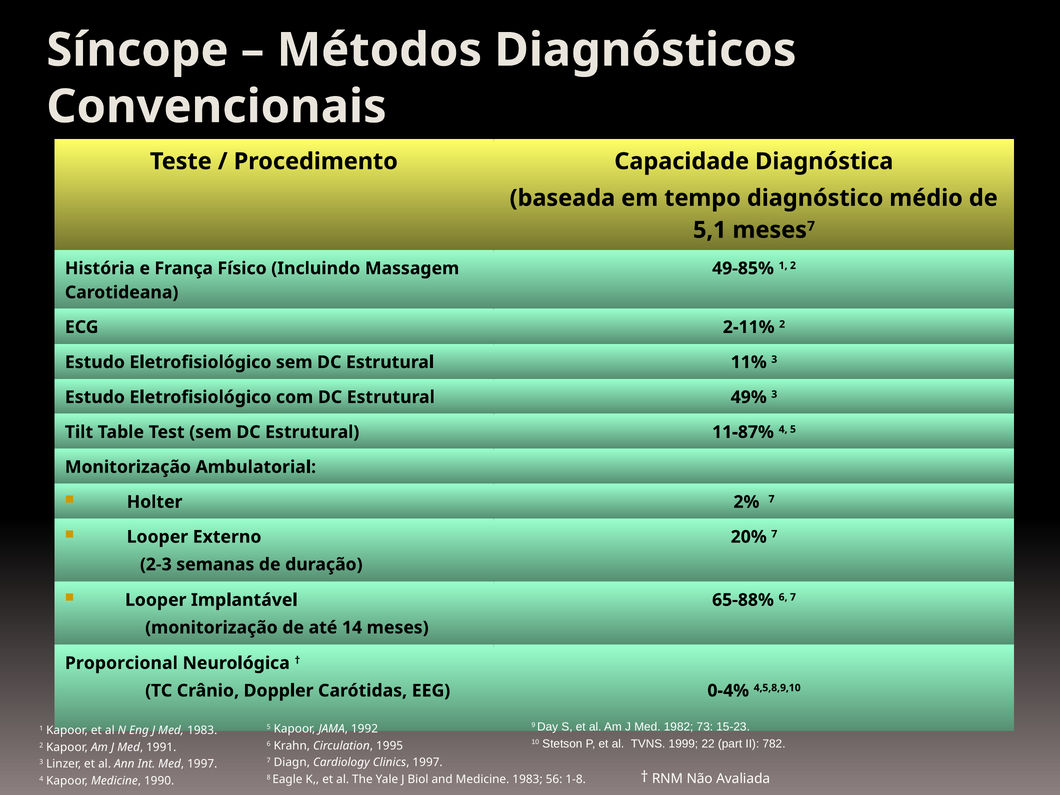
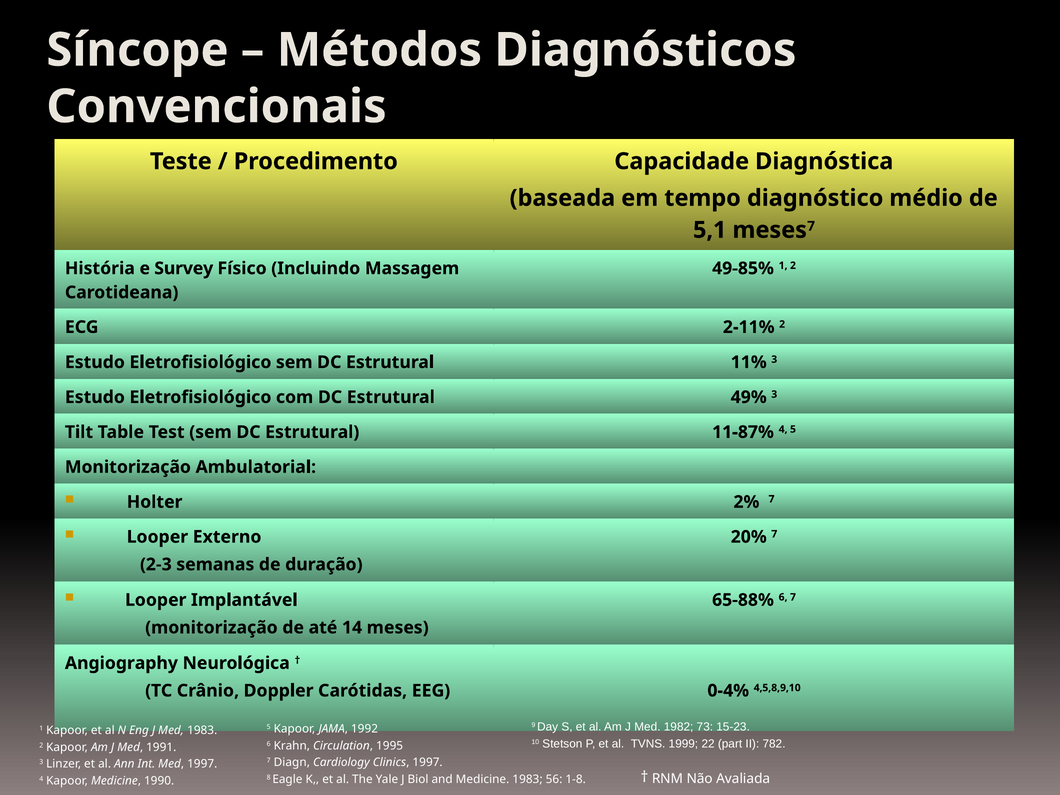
França: França -> Survey
Proporcional: Proporcional -> Angiography
